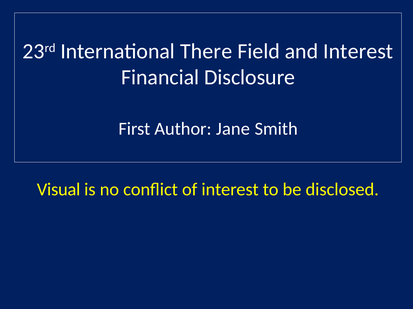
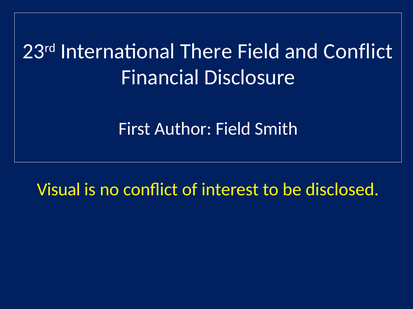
and Interest: Interest -> Conflict
Author Jane: Jane -> Field
